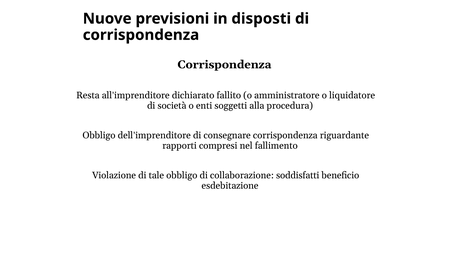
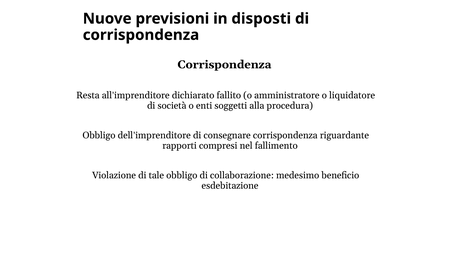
soddisfatti: soddisfatti -> medesimo
